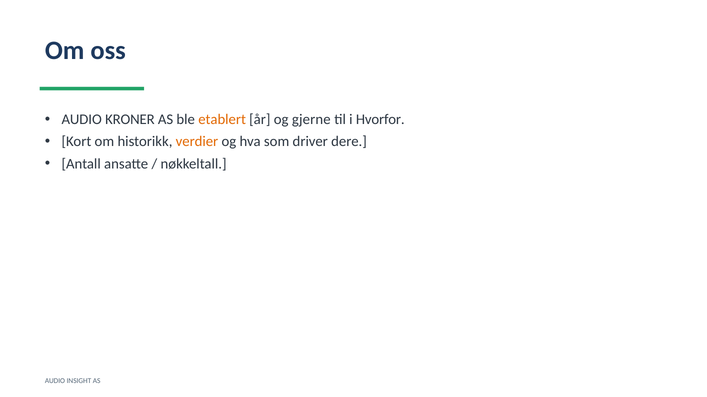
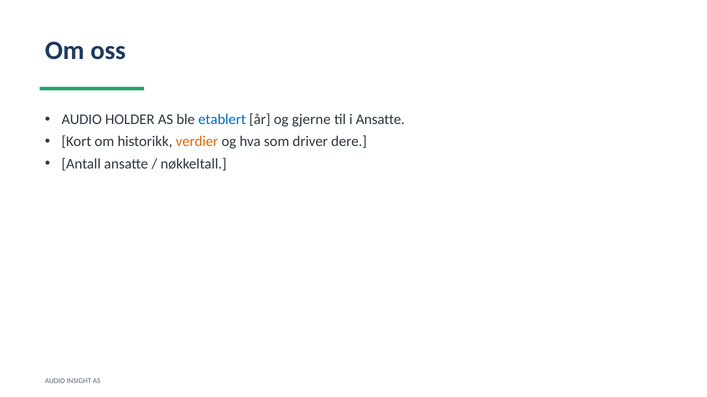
KRONER: KRONER -> HOLDER
etablert colour: orange -> blue
i Hvorfor: Hvorfor -> Ansatte
